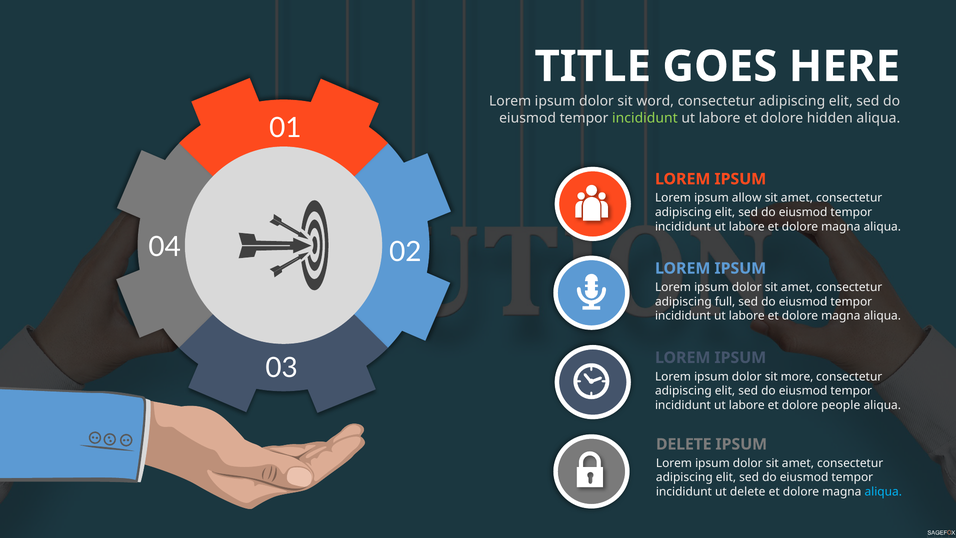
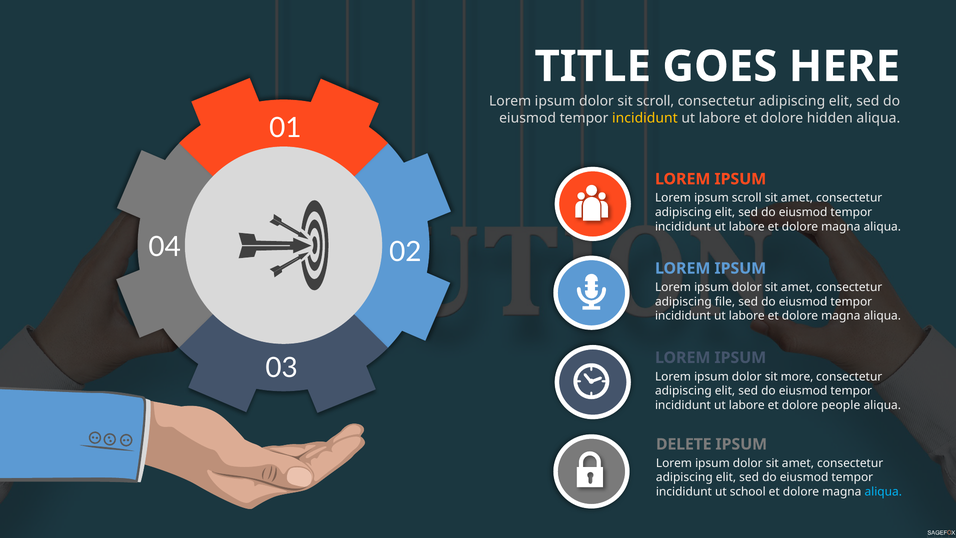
word at (655, 101): word -> scroll
incididunt at (645, 118) colour: light green -> yellow
ipsum allow: allow -> scroll
full: full -> file
ut delete: delete -> school
